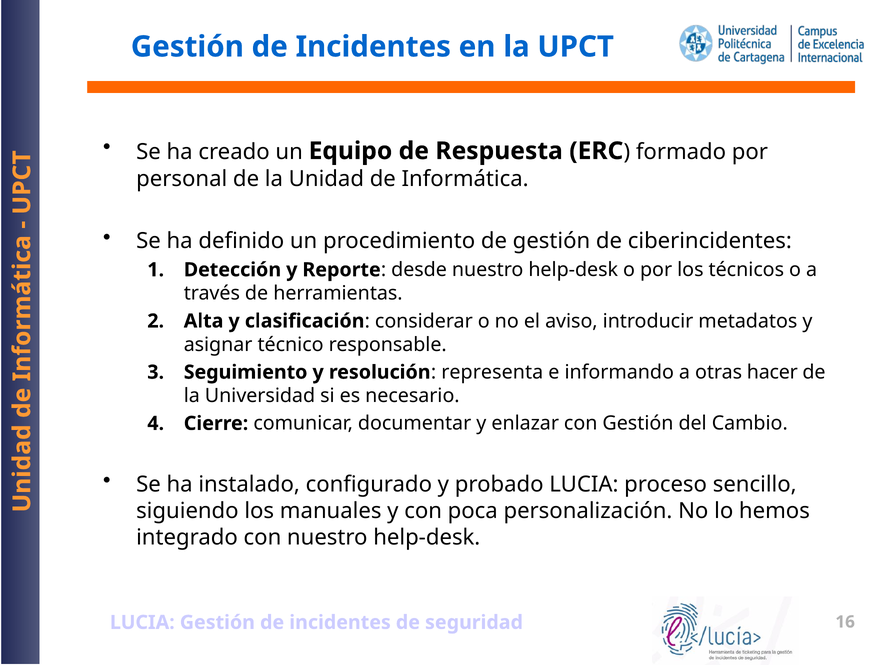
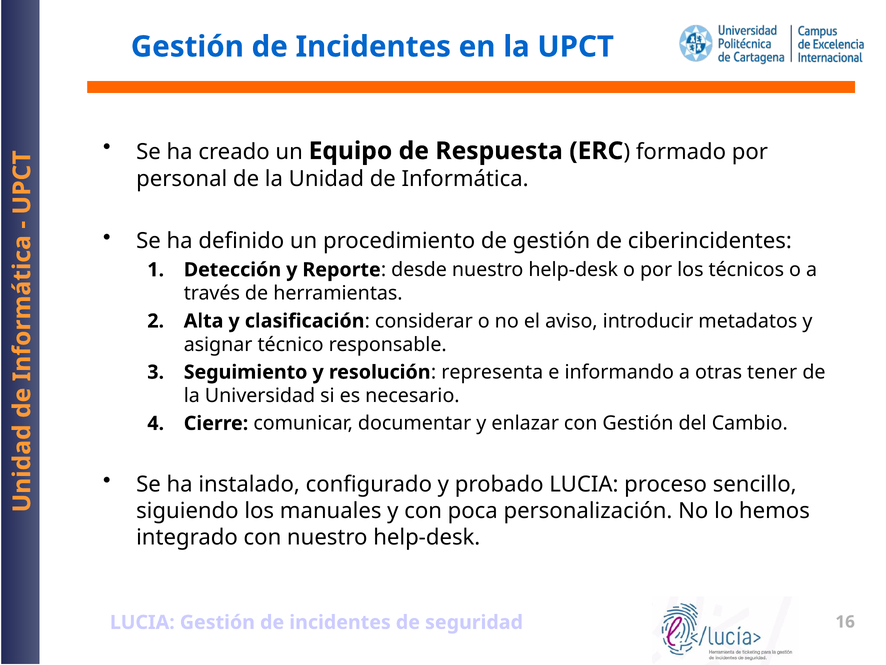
hacer: hacer -> tener
